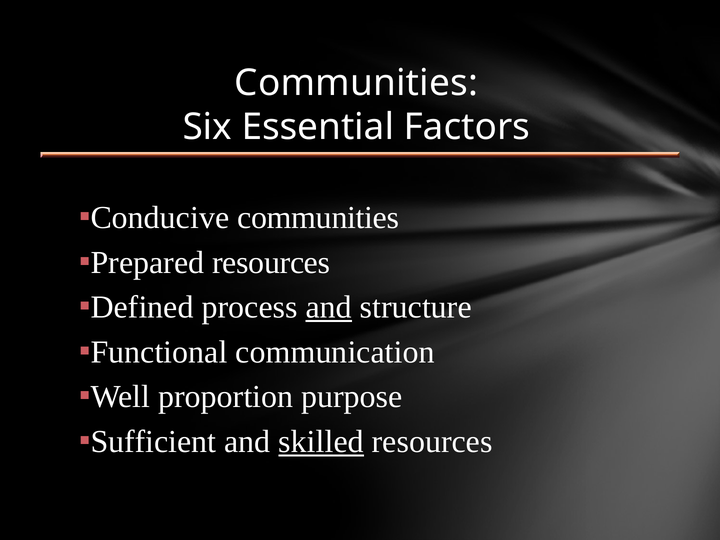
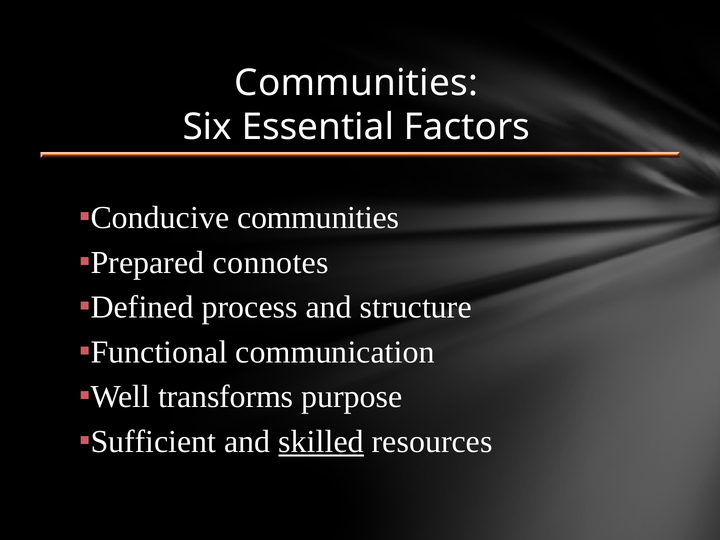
resources at (271, 262): resources -> connotes
and at (329, 307) underline: present -> none
proportion: proportion -> transforms
